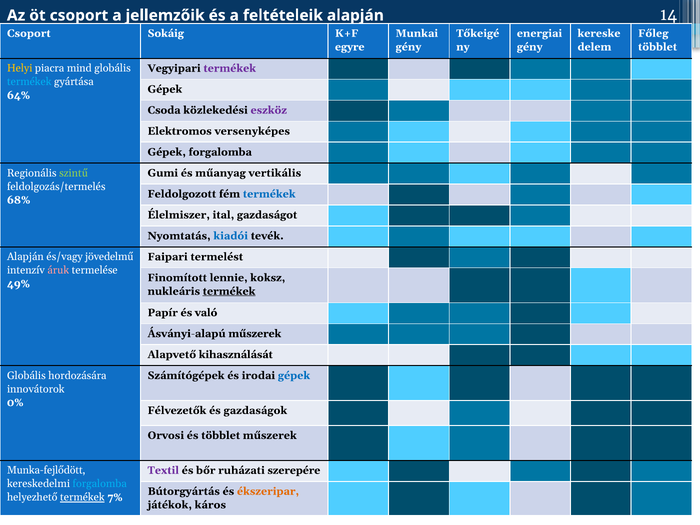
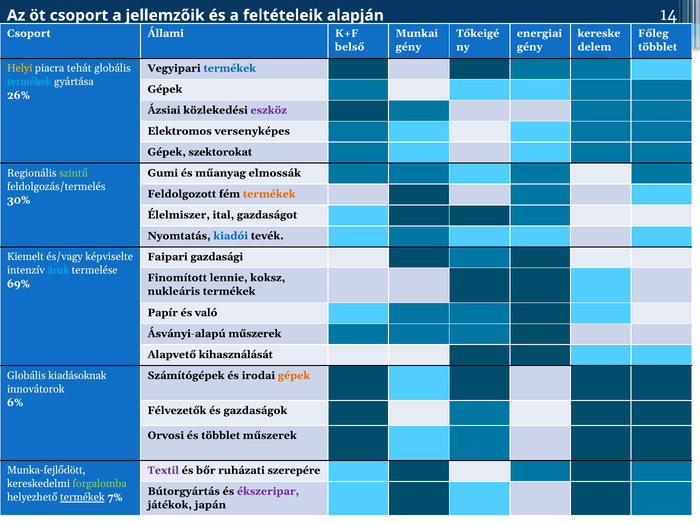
Sokáig: Sokáig -> Állami
egyre: egyre -> belső
termékek at (230, 68) colour: purple -> blue
mind: mind -> tehát
64%: 64% -> 26%
Csoda: Csoda -> Ázsiai
Gépek forgalomba: forgalomba -> szektorokat
vertikális: vertikális -> elmossák
termékek at (269, 194) colour: blue -> orange
68%: 68% -> 30%
termelést: termelést -> gazdasági
Alapján at (25, 257): Alapján -> Kiemelt
jövedelmű: jövedelmű -> képviselte
áruk colour: pink -> light blue
49%: 49% -> 69%
termékek at (229, 291) underline: present -> none
gépek at (294, 375) colour: blue -> orange
hordozására: hordozására -> kiadásoknak
0%: 0% -> 6%
forgalomba at (100, 484) colour: light blue -> light green
ékszeripar colour: orange -> purple
káros: káros -> japán
